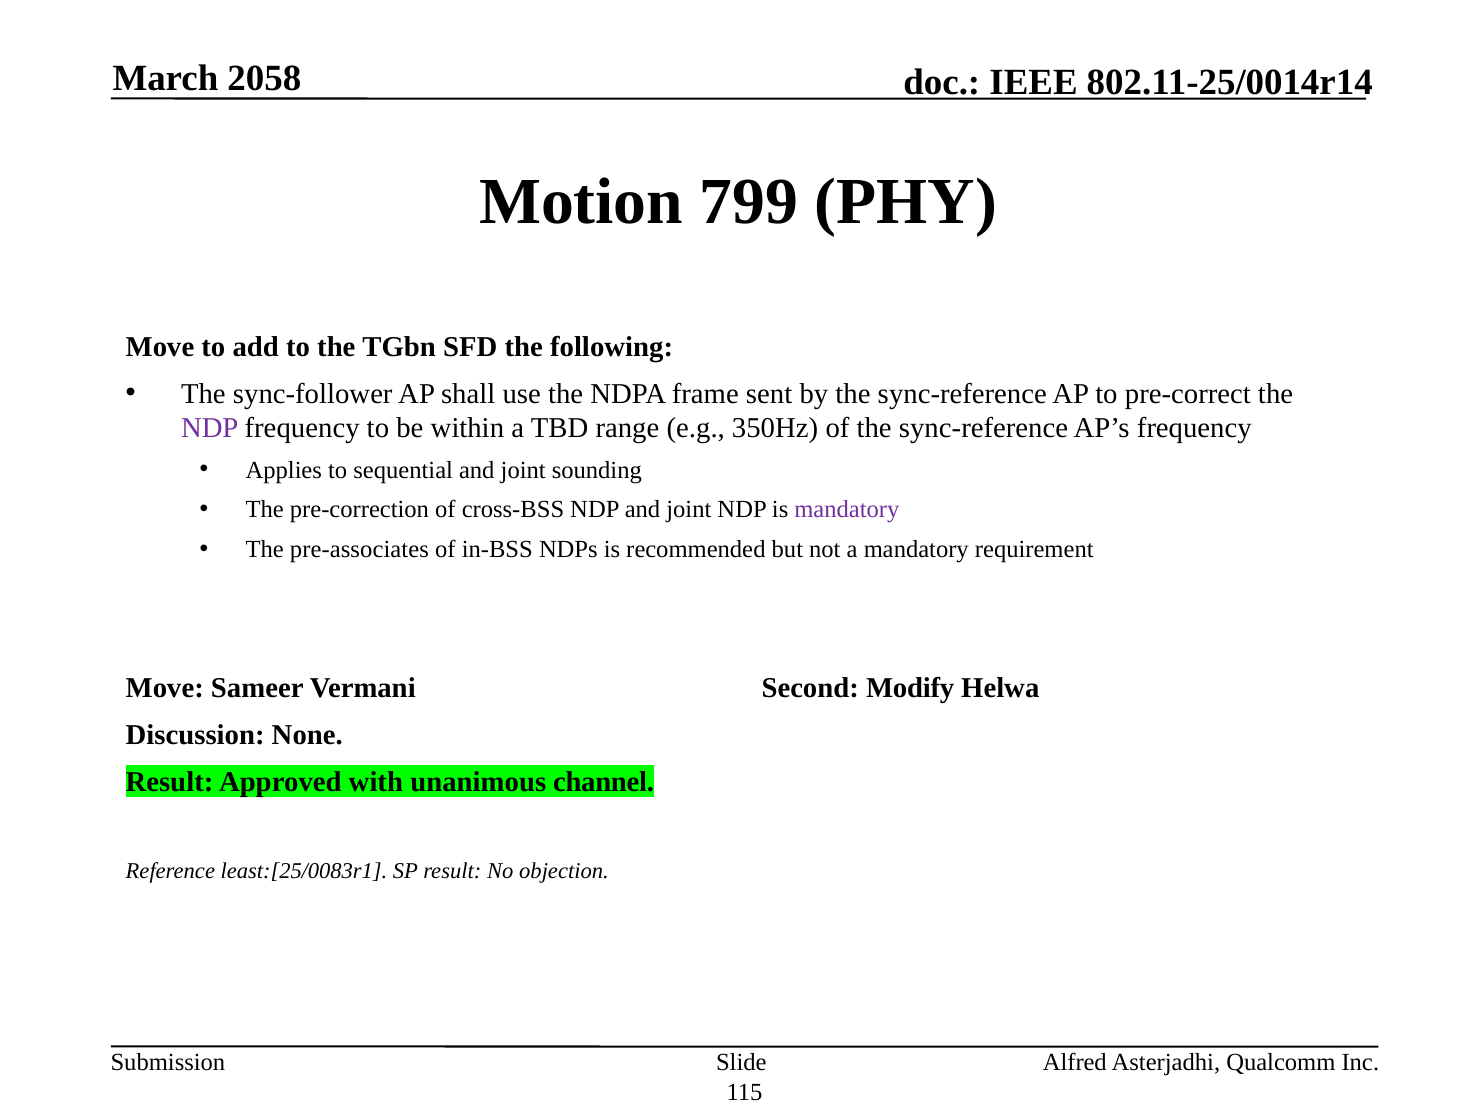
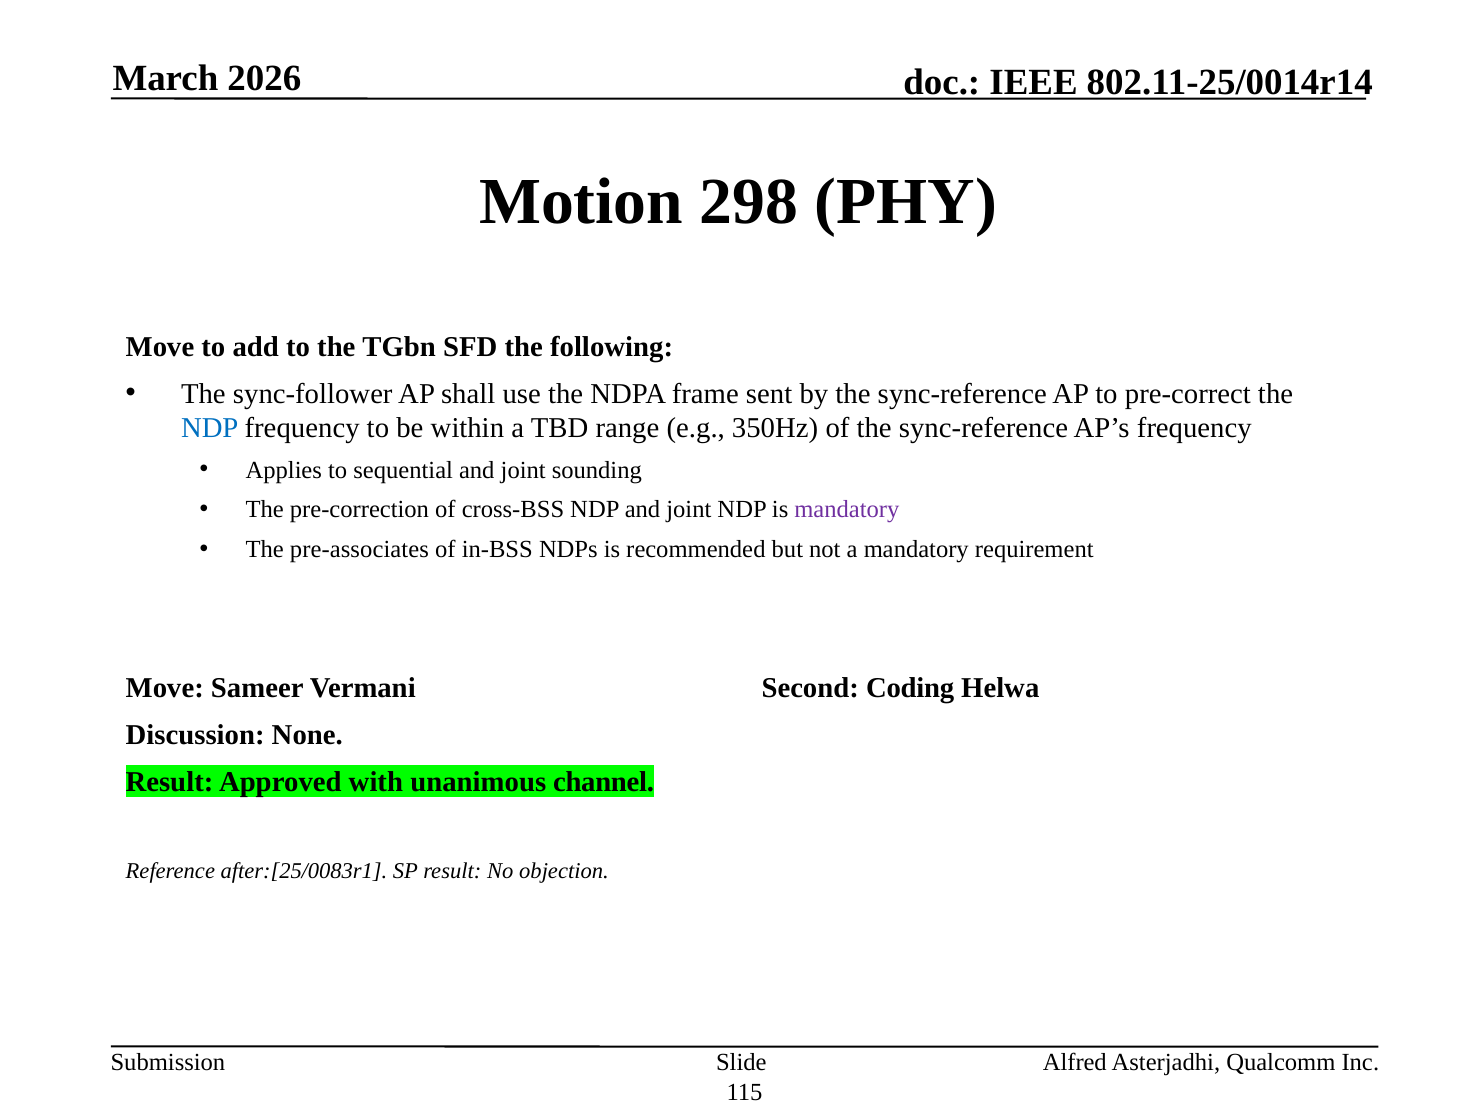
2058: 2058 -> 2026
799: 799 -> 298
NDP at (210, 428) colour: purple -> blue
Modify: Modify -> Coding
least:[25/0083r1: least:[25/0083r1 -> after:[25/0083r1
